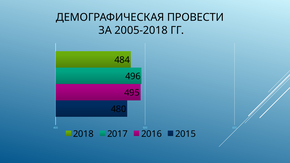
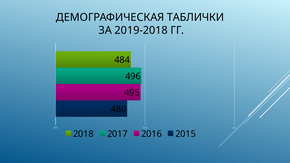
ПРОВЕСТИ: ПРОВЕСТИ -> ТАБЛИЧКИ
2005-2018: 2005-2018 -> 2019-2018
